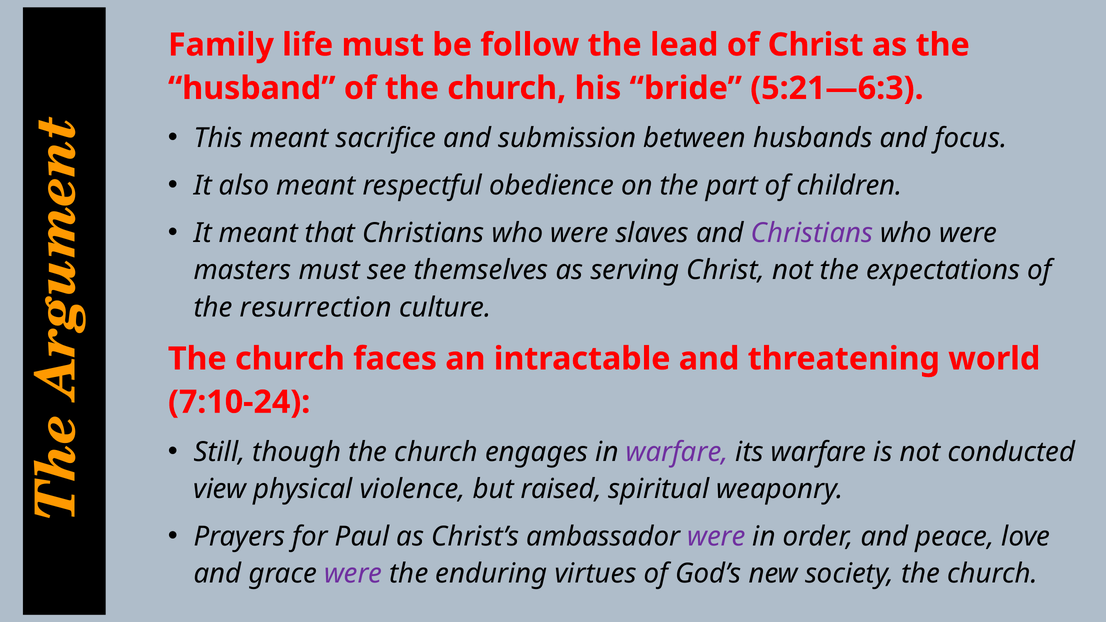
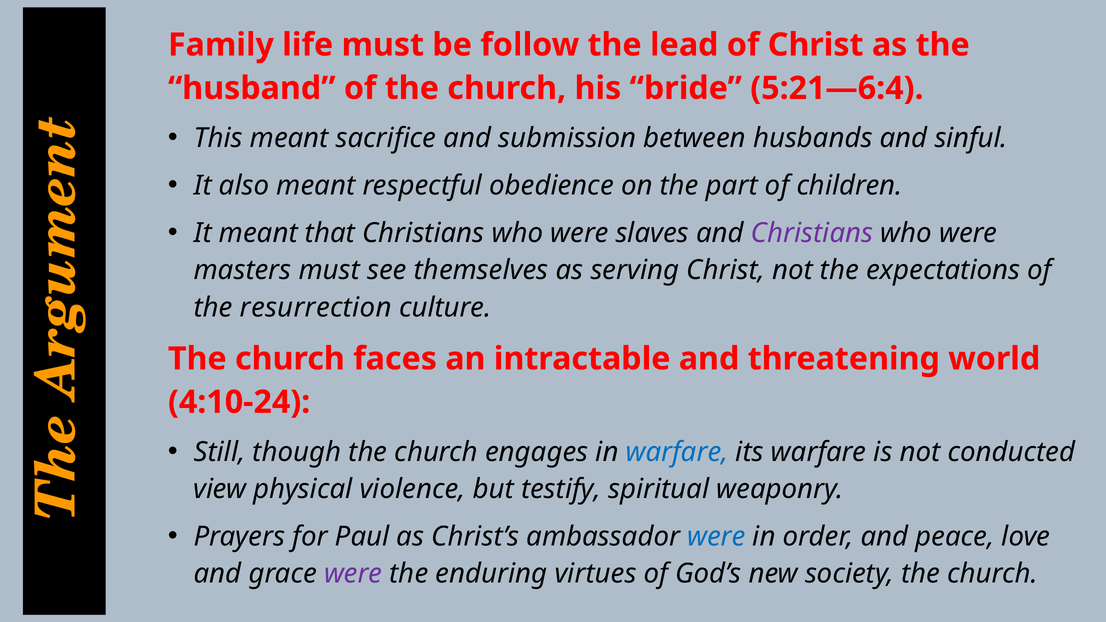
5:21—6:3: 5:21—6:3 -> 5:21—6:4
focus: focus -> sinful
7:10-24: 7:10-24 -> 4:10-24
warfare at (677, 452) colour: purple -> blue
raised: raised -> testify
were at (716, 537) colour: purple -> blue
